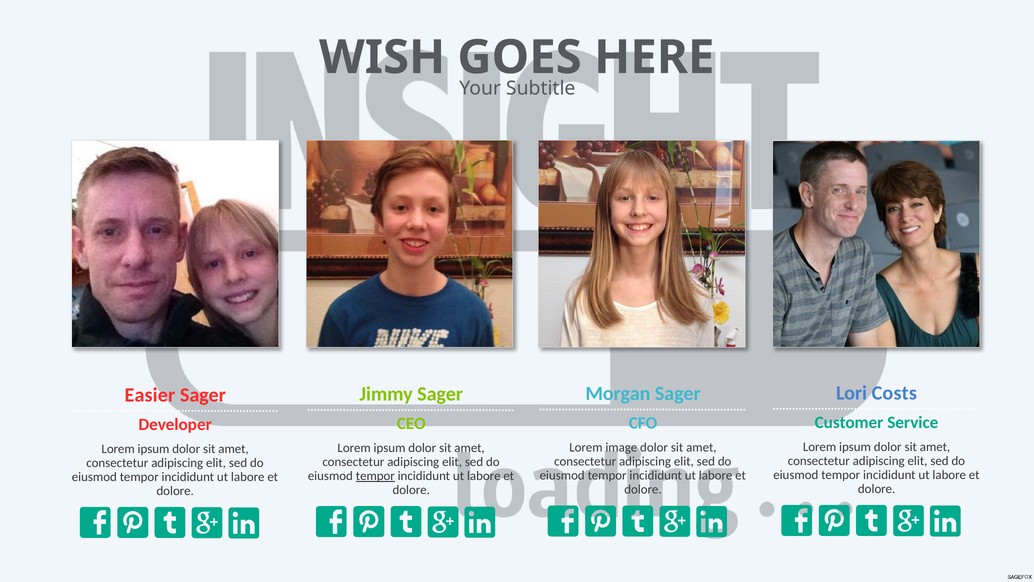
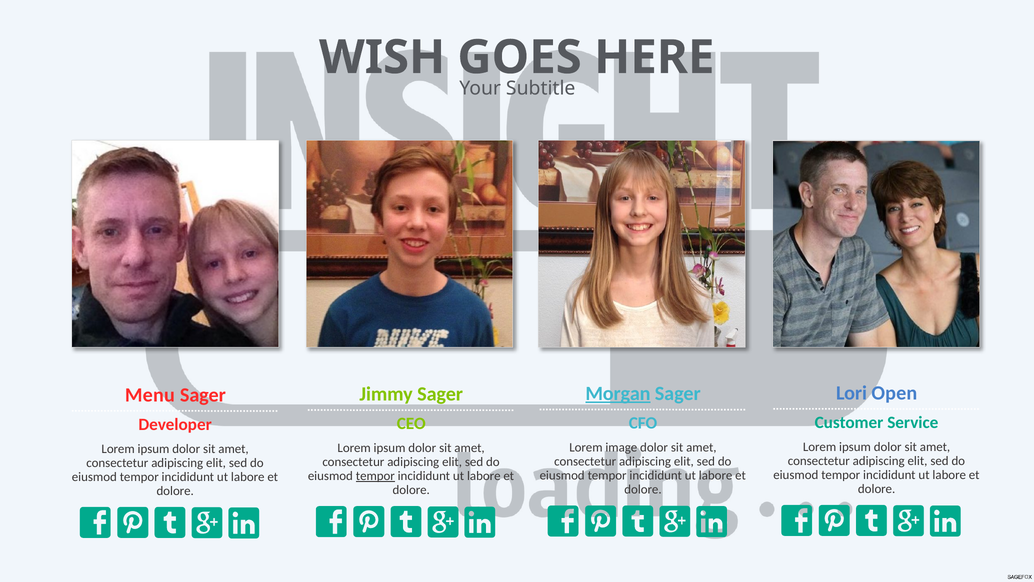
Costs: Costs -> Open
Morgan underline: none -> present
Easier: Easier -> Menu
